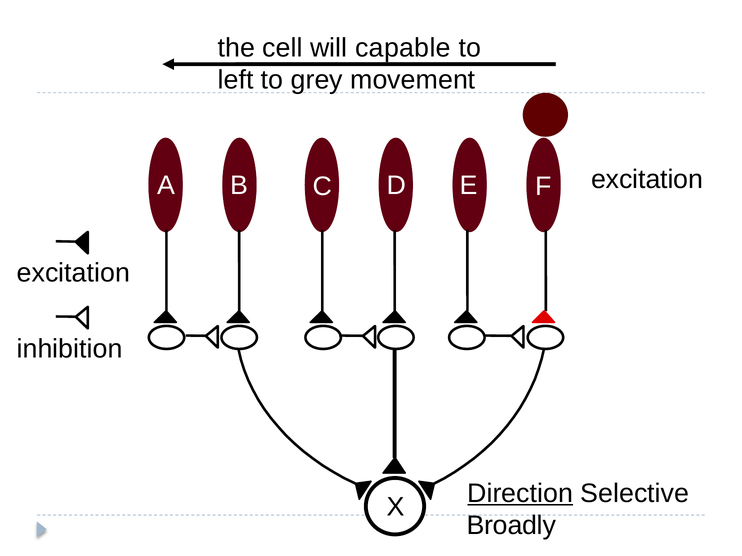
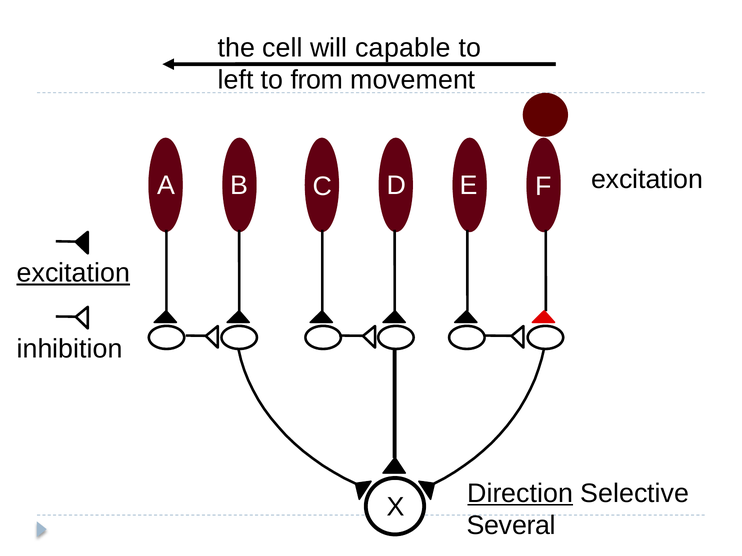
grey: grey -> from
excitation at (73, 273) underline: none -> present
Broadly: Broadly -> Several
